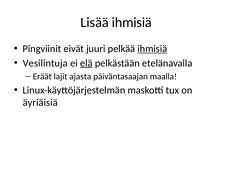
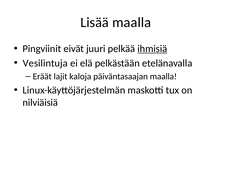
Lisää ihmisiä: ihmisiä -> maalla
elä underline: present -> none
ajasta: ajasta -> kaloja
äyriäisiä: äyriäisiä -> nilviäisiä
